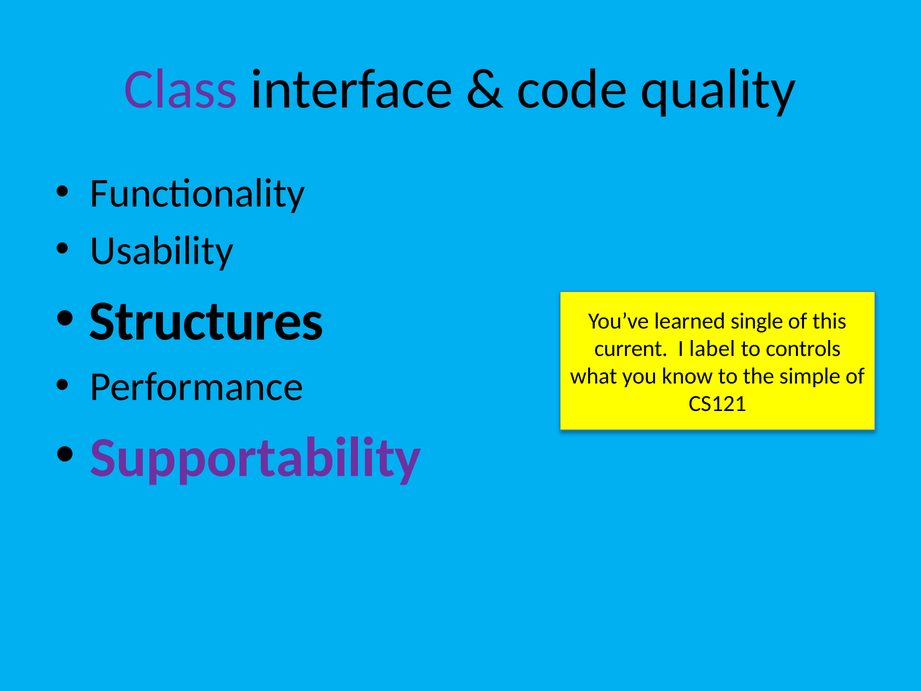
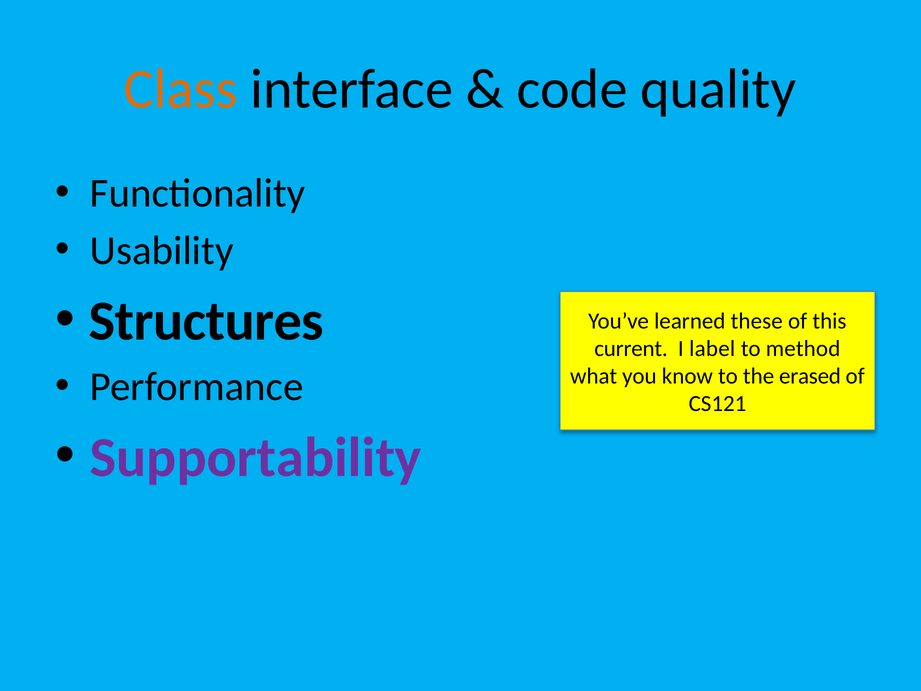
Class colour: purple -> orange
single: single -> these
controls: controls -> method
simple: simple -> erased
